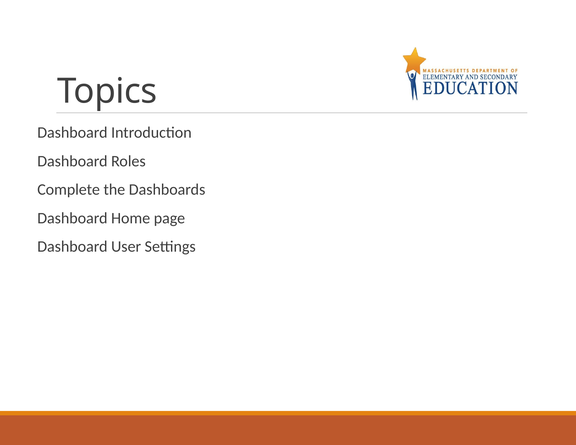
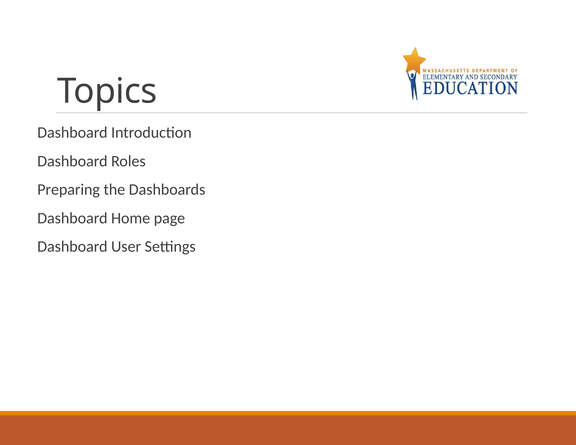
Complete: Complete -> Preparing
